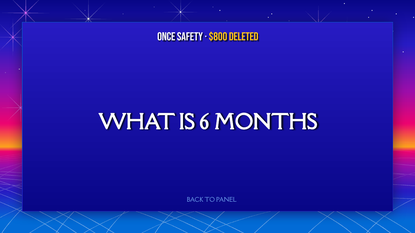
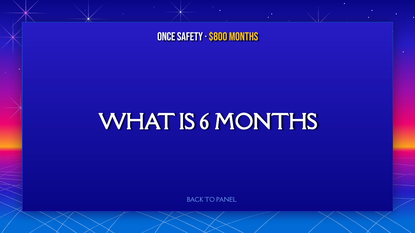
$800 DELETED: DELETED -> MONTHS
